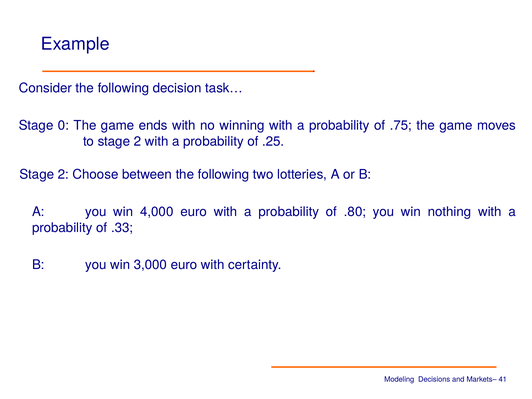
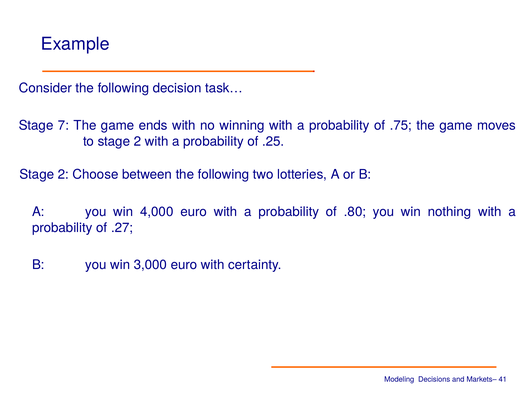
0: 0 -> 7
.33: .33 -> .27
